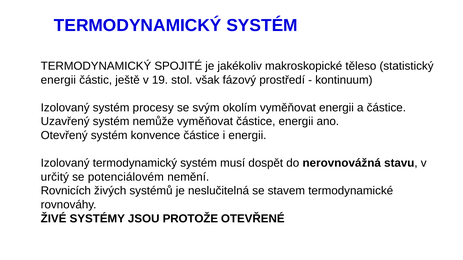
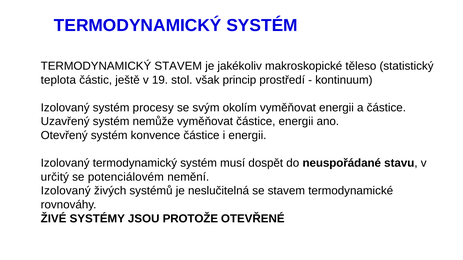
TERMODYNAMICKÝ SPOJITÉ: SPOJITÉ -> STAVEM
energii at (58, 80): energii -> teplota
fázový: fázový -> princip
nerovnovážná: nerovnovážná -> neuspořádané
Rovnicích at (66, 191): Rovnicích -> Izolovaný
